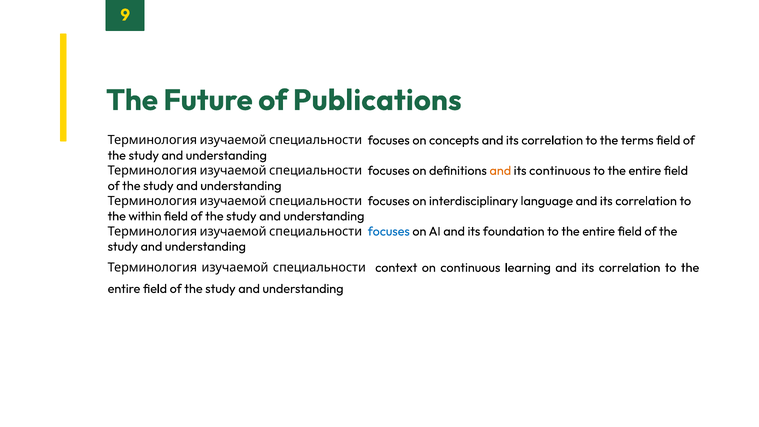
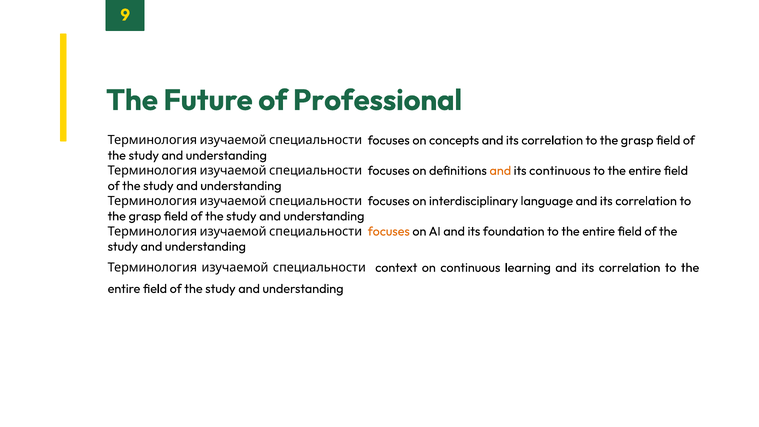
Publications: Publications -> Professional
to the terms: terms -> grasp
within at (145, 216): within -> grasp
focuses at (389, 231) colour: blue -> orange
